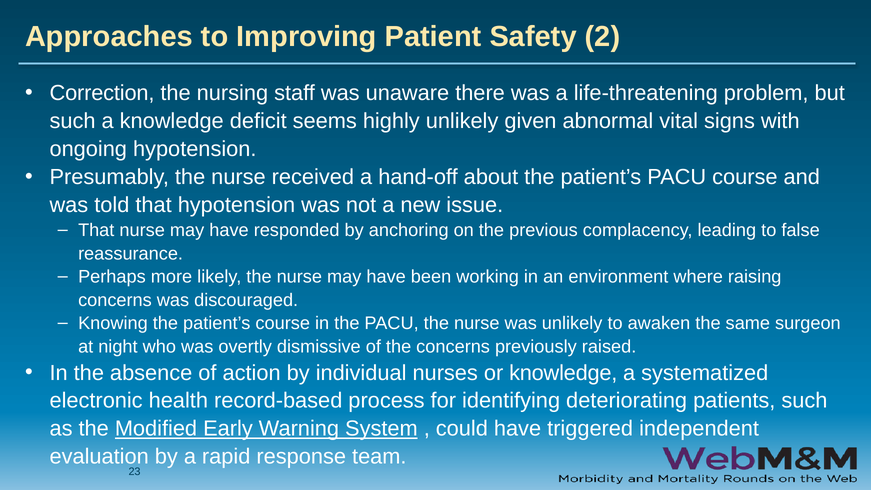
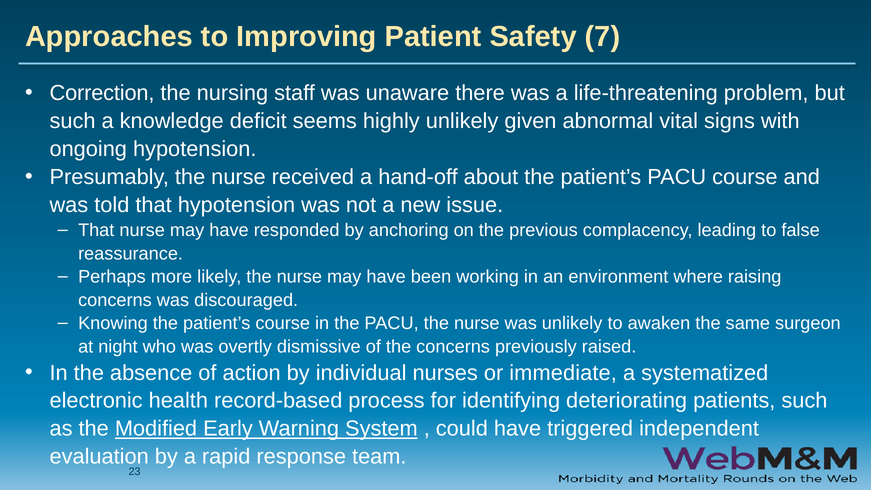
2: 2 -> 7
or knowledge: knowledge -> immediate
